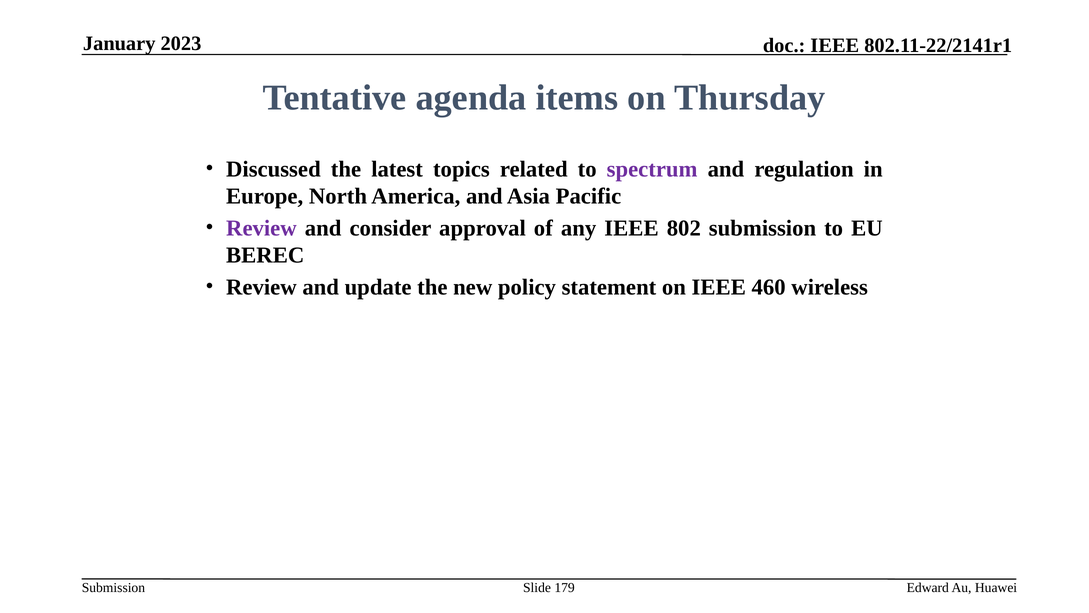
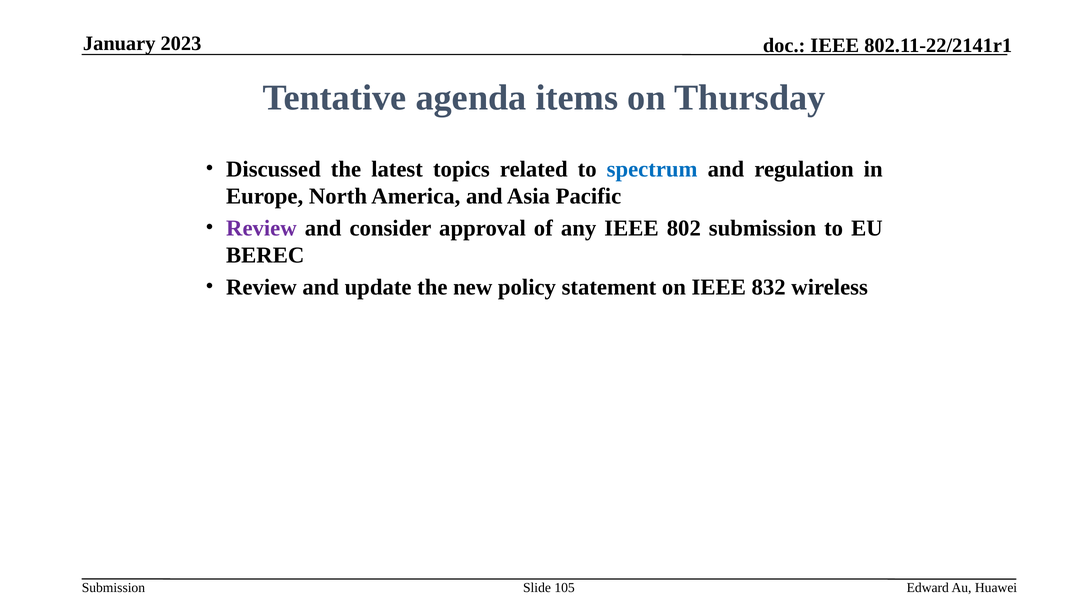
spectrum colour: purple -> blue
460: 460 -> 832
179: 179 -> 105
